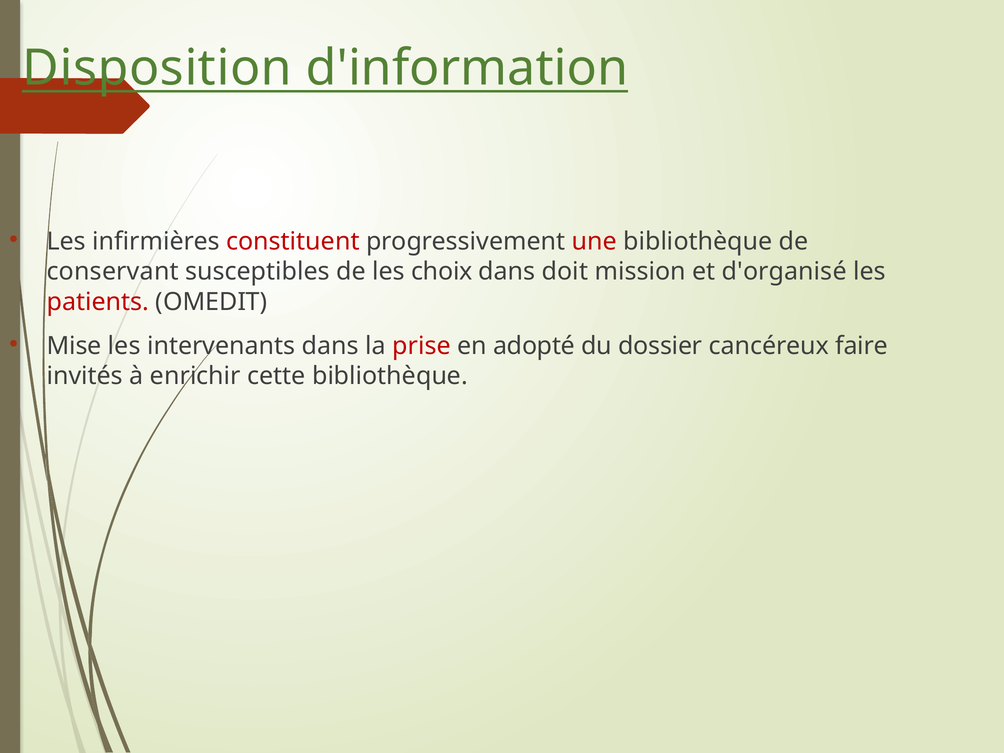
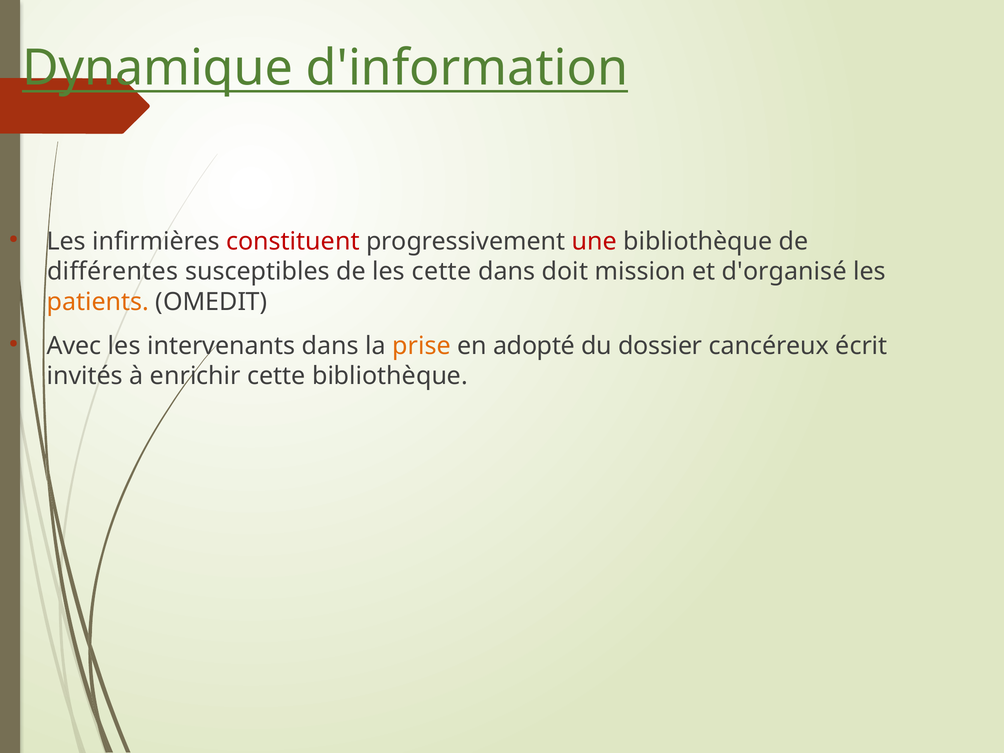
Disposition: Disposition -> Dynamique
conservant: conservant -> différentes
les choix: choix -> cette
patients colour: red -> orange
Mise: Mise -> Avec
prise colour: red -> orange
faire: faire -> écrit
